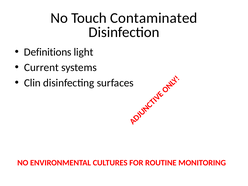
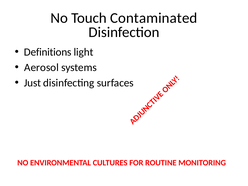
Current: Current -> Aerosol
Clin: Clin -> Just
